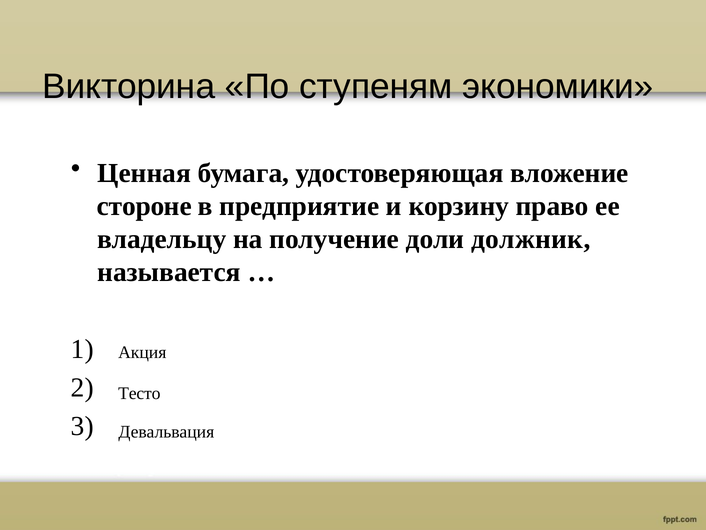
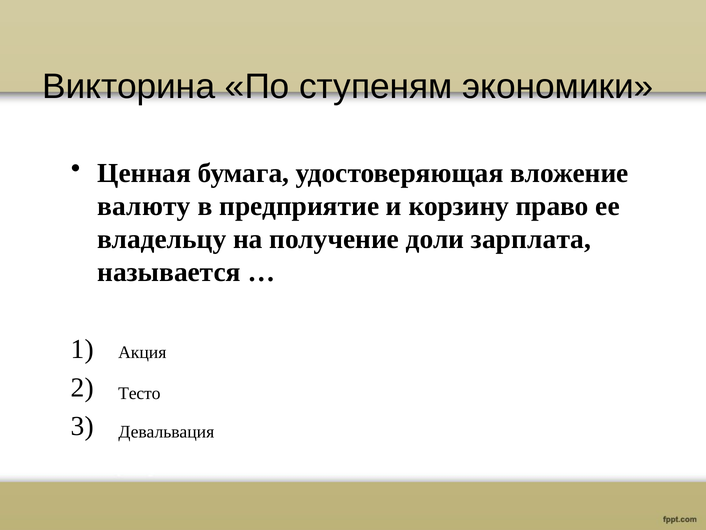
стороне: стороне -> валюту
должник: должник -> зарплата
